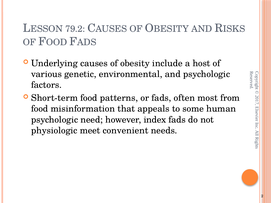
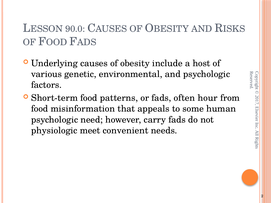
79.2: 79.2 -> 90.0
most: most -> hour
index: index -> carry
